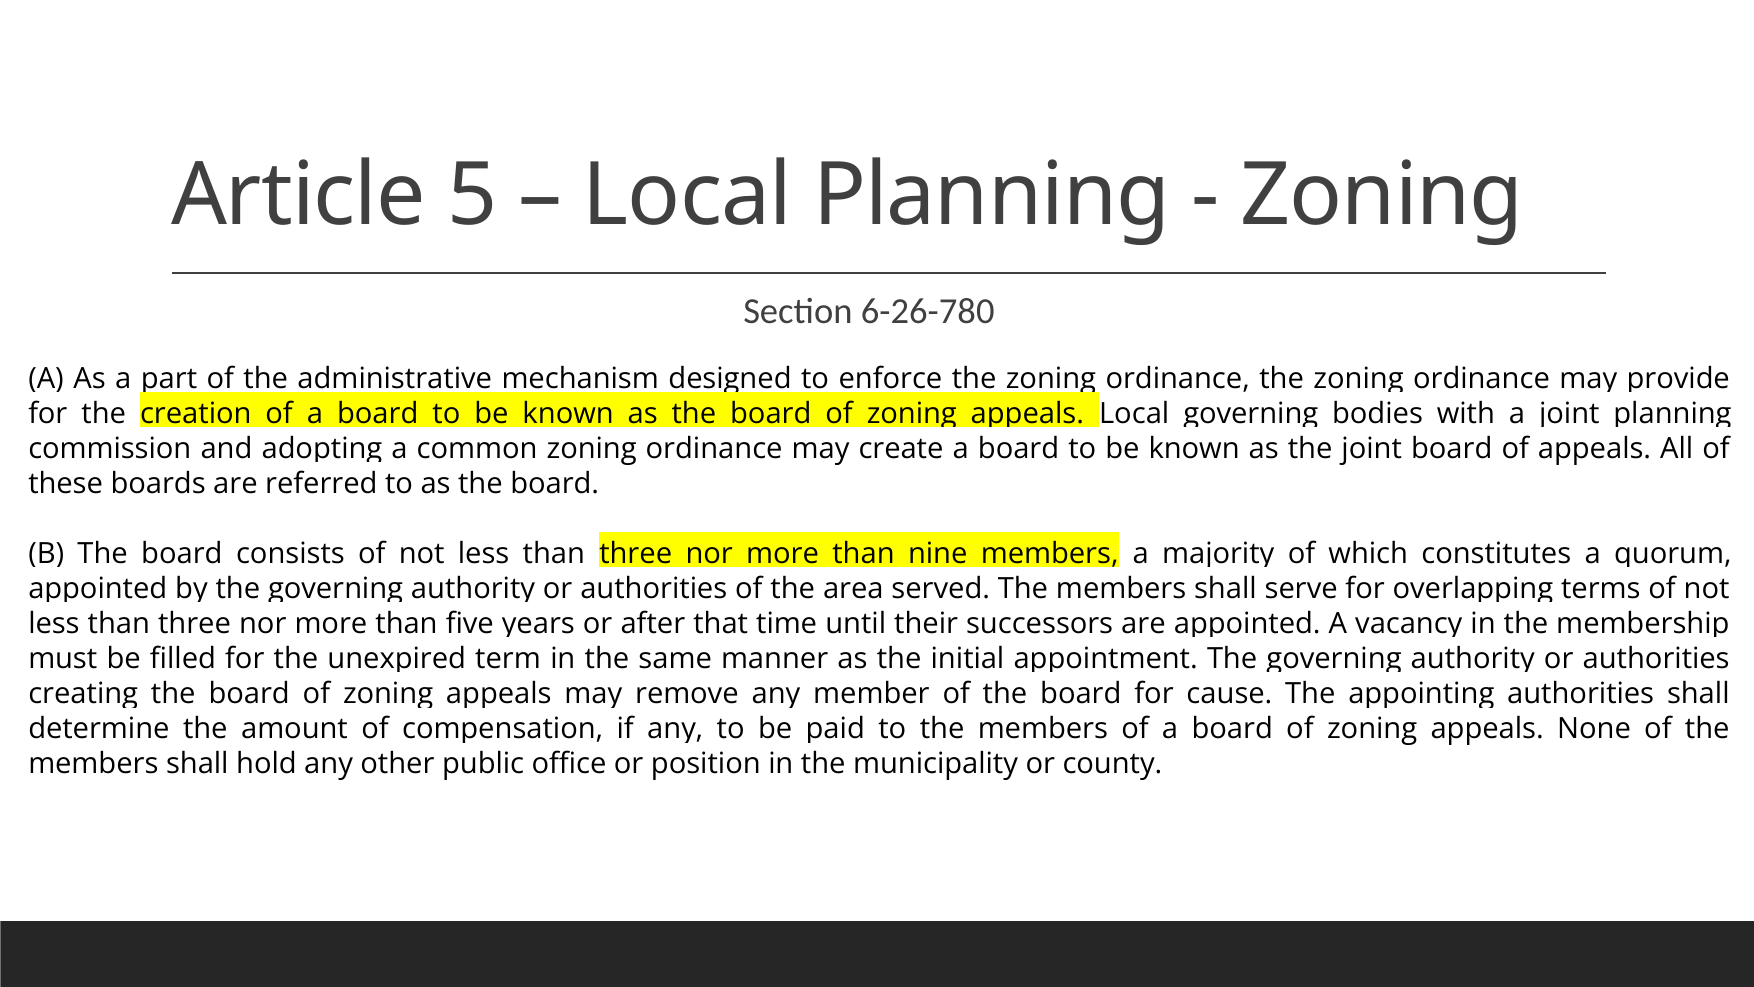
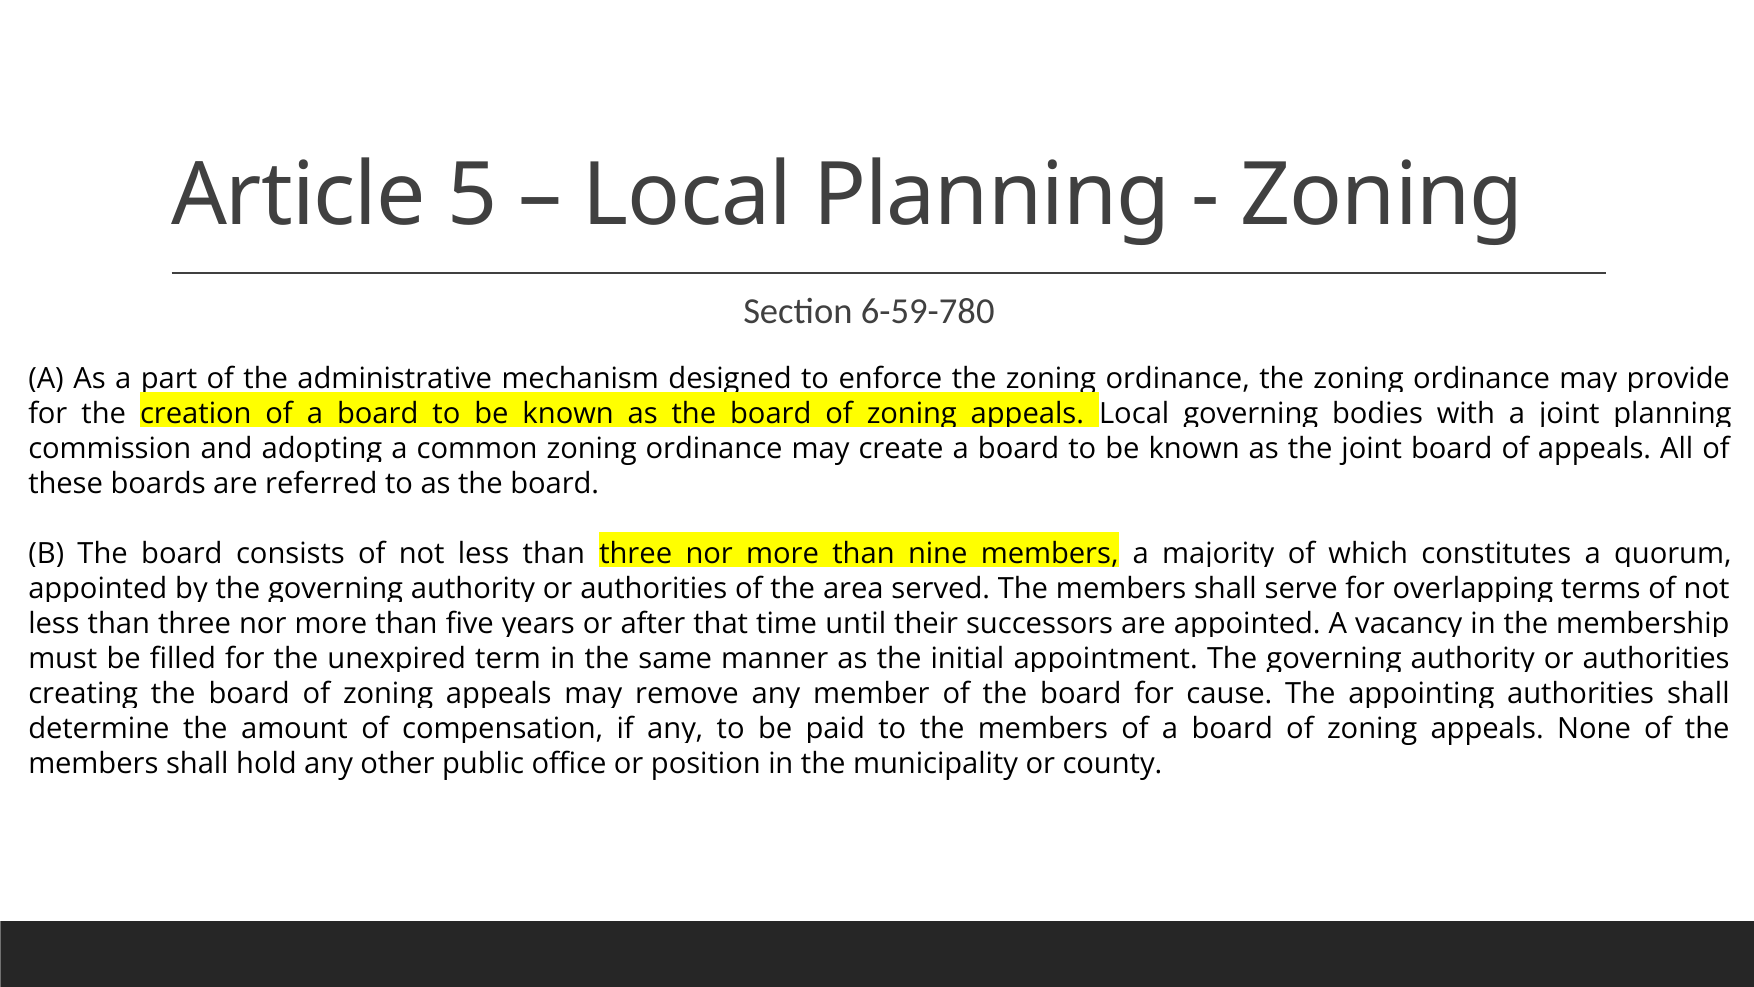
6-26-780: 6-26-780 -> 6-59-780
